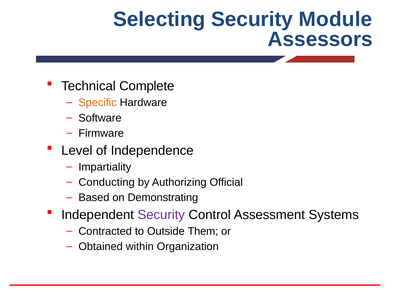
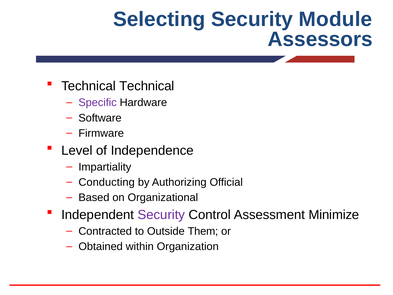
Technical Complete: Complete -> Technical
Specific colour: orange -> purple
Demonstrating: Demonstrating -> Organizational
Systems: Systems -> Minimize
